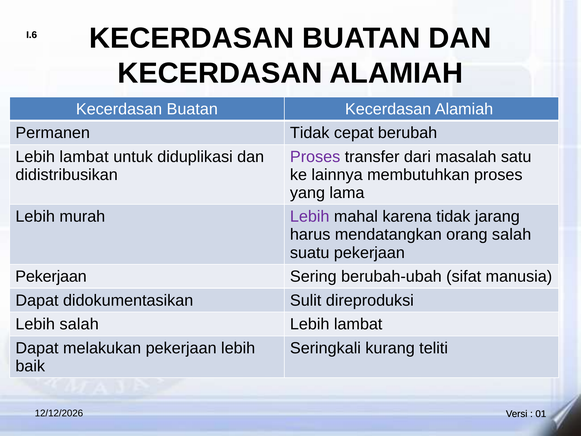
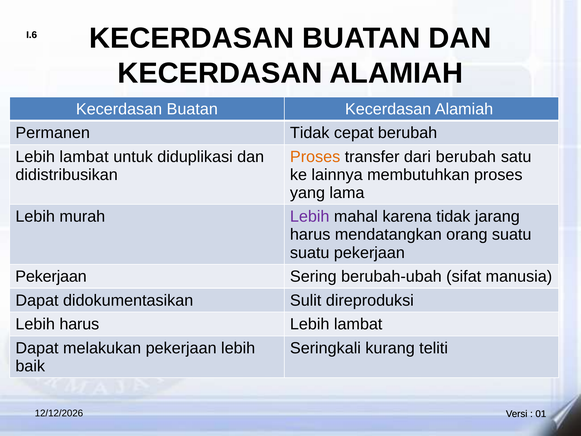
Proses at (315, 157) colour: purple -> orange
dari masalah: masalah -> berubah
orang salah: salah -> suatu
Lebih salah: salah -> harus
